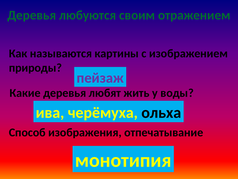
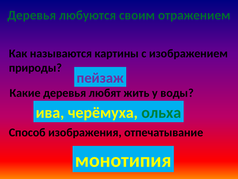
ольха colour: black -> green
